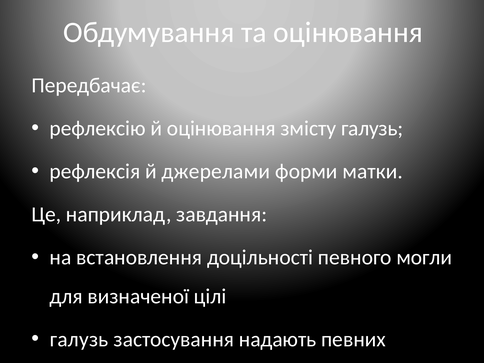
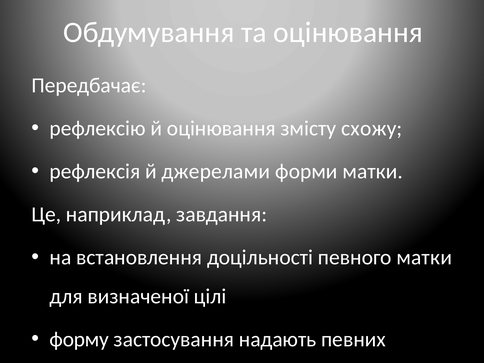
змісту галузь: галузь -> схожу
певного могли: могли -> матки
галузь at (79, 339): галузь -> форму
